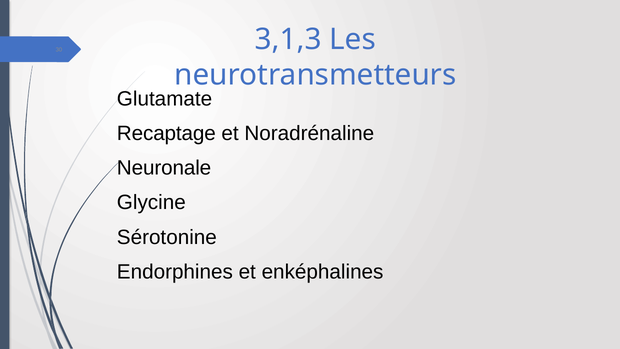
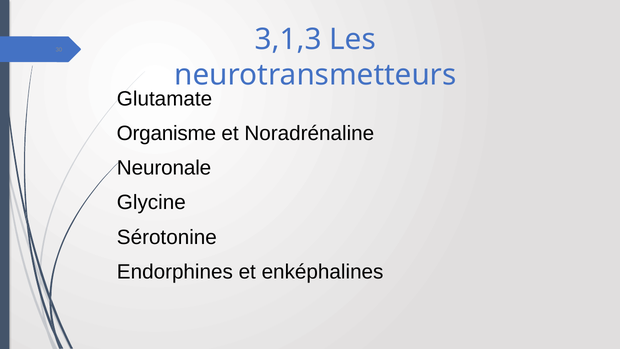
Recaptage: Recaptage -> Organisme
